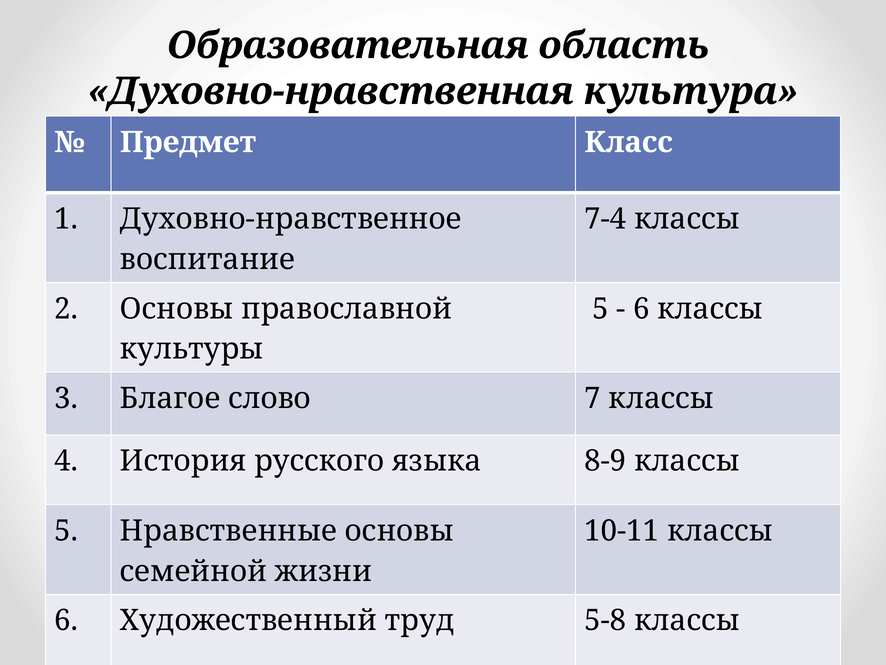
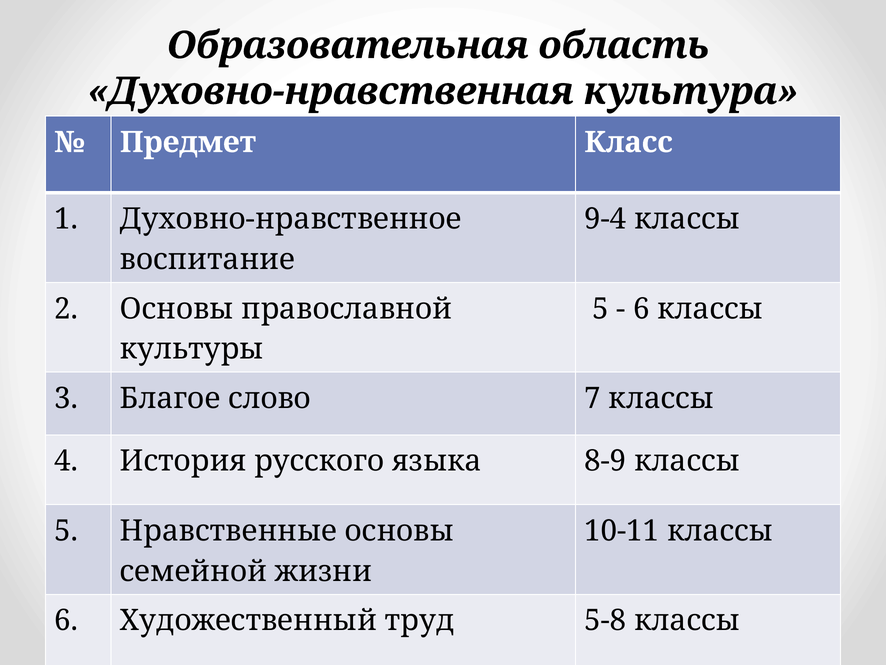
7-4: 7-4 -> 9-4
